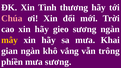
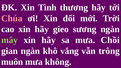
mây colour: yellow -> light green
Khai: Khai -> Chồi
phiền: phiền -> muôn
mưa sương: sương -> không
